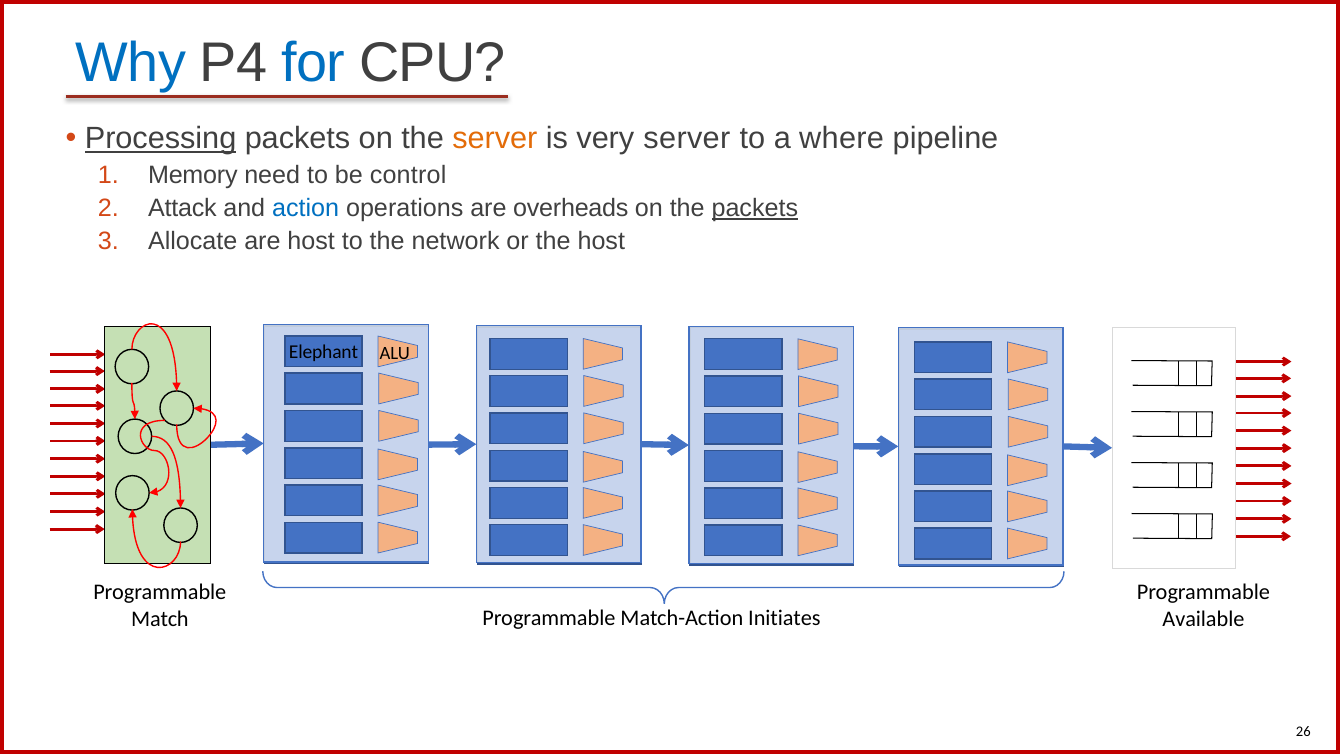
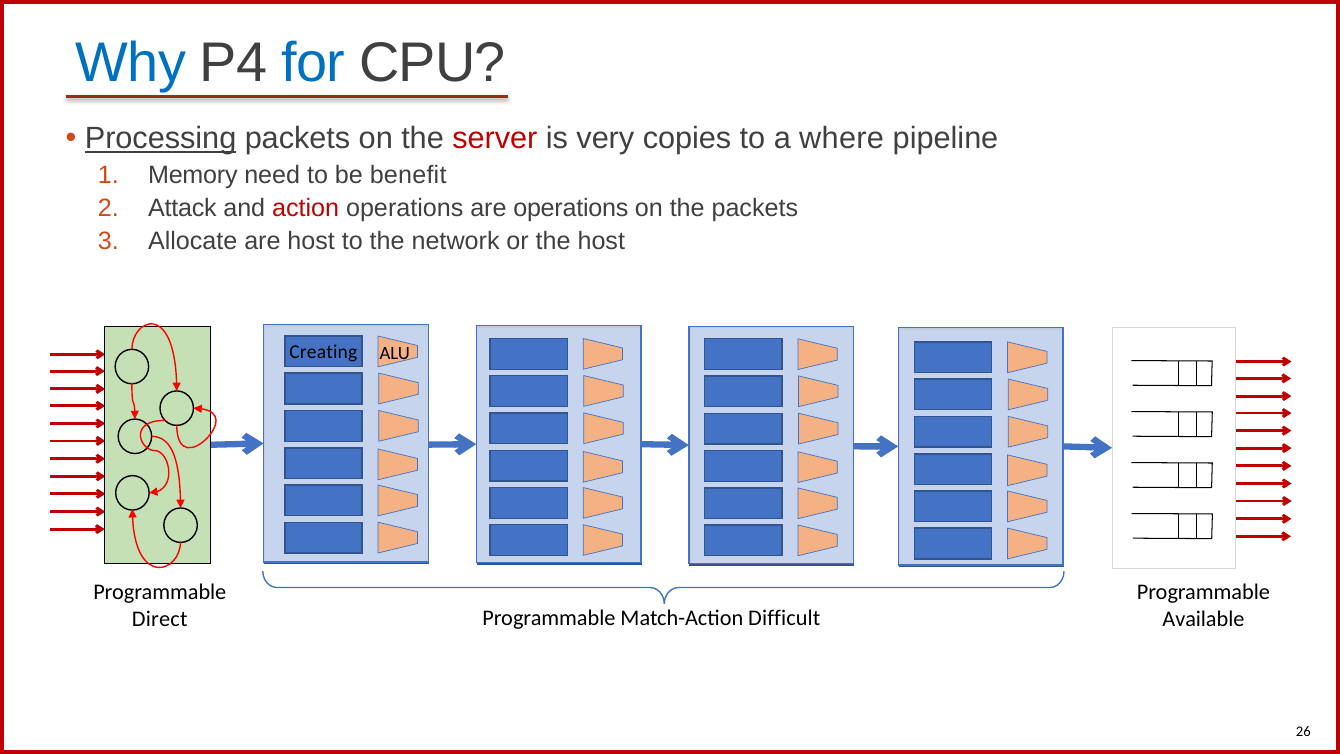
server at (495, 139) colour: orange -> red
very server: server -> copies
control: control -> benefit
action colour: blue -> red
are overheads: overheads -> operations
packets at (755, 208) underline: present -> none
Elephant: Elephant -> Creating
Match: Match -> Direct
Initiates: Initiates -> Difficult
